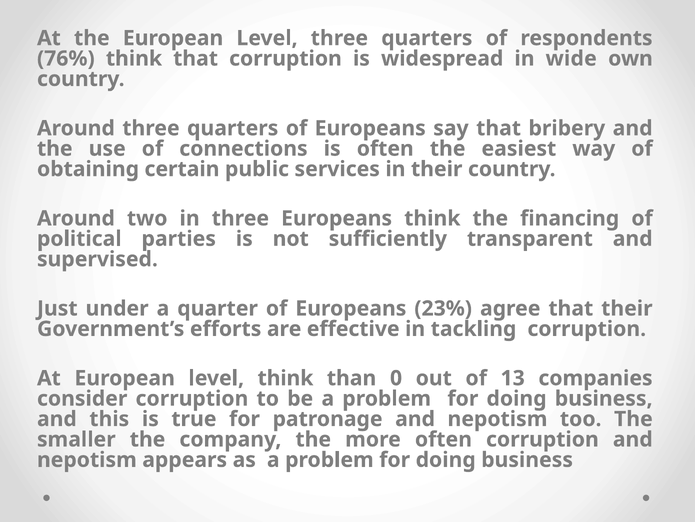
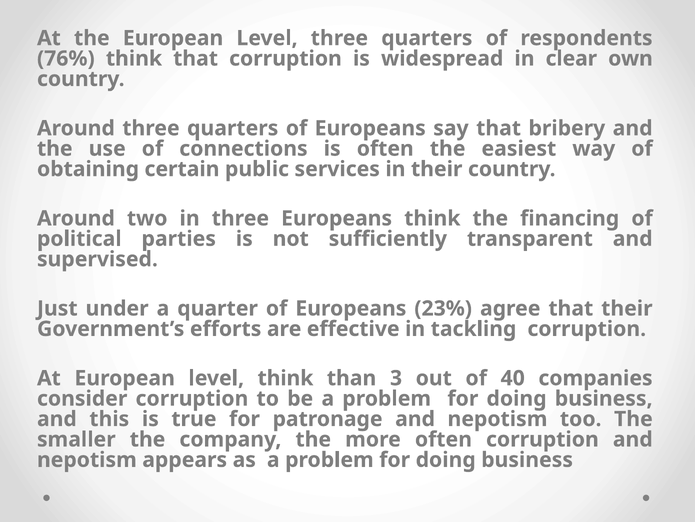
wide: wide -> clear
0: 0 -> 3
13: 13 -> 40
